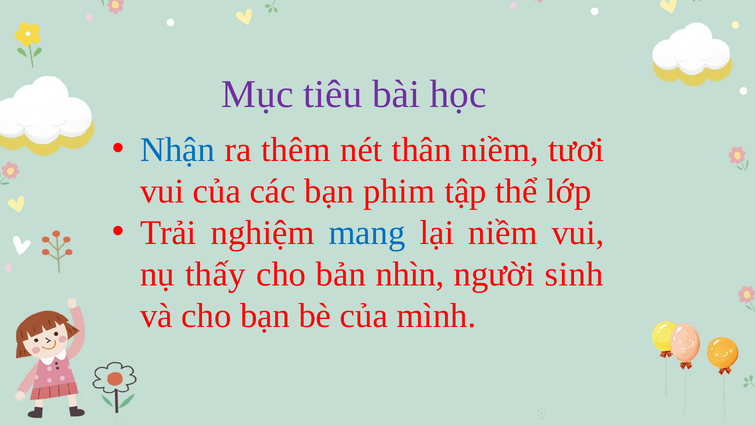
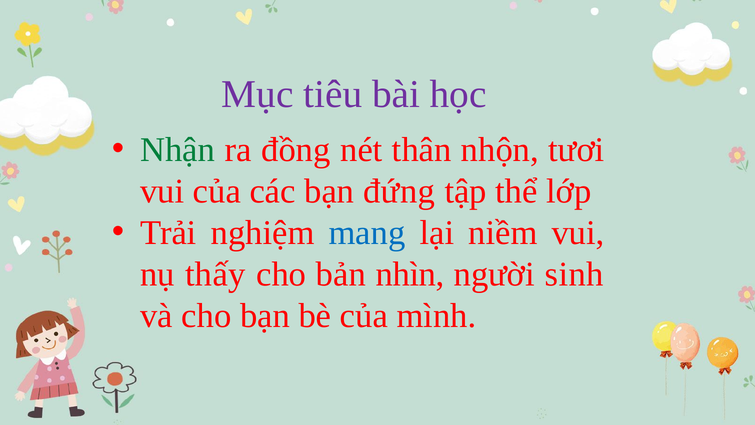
Nhận colour: blue -> green
thêm: thêm -> đồng
thân niềm: niềm -> nhộn
phim: phim -> đứng
